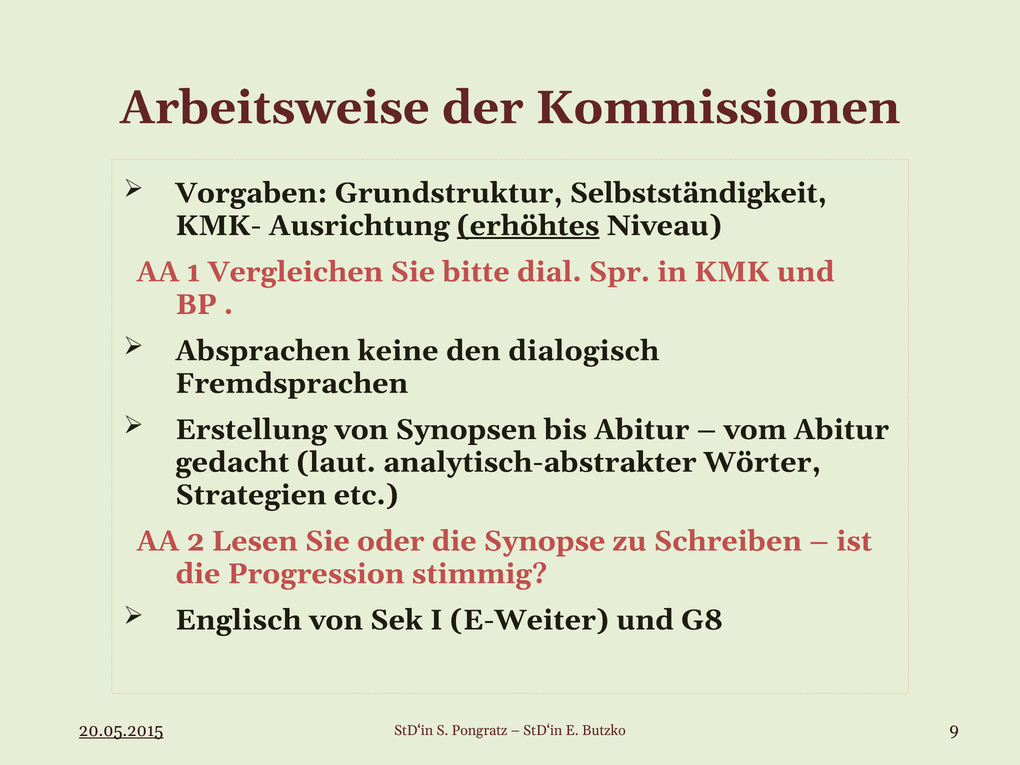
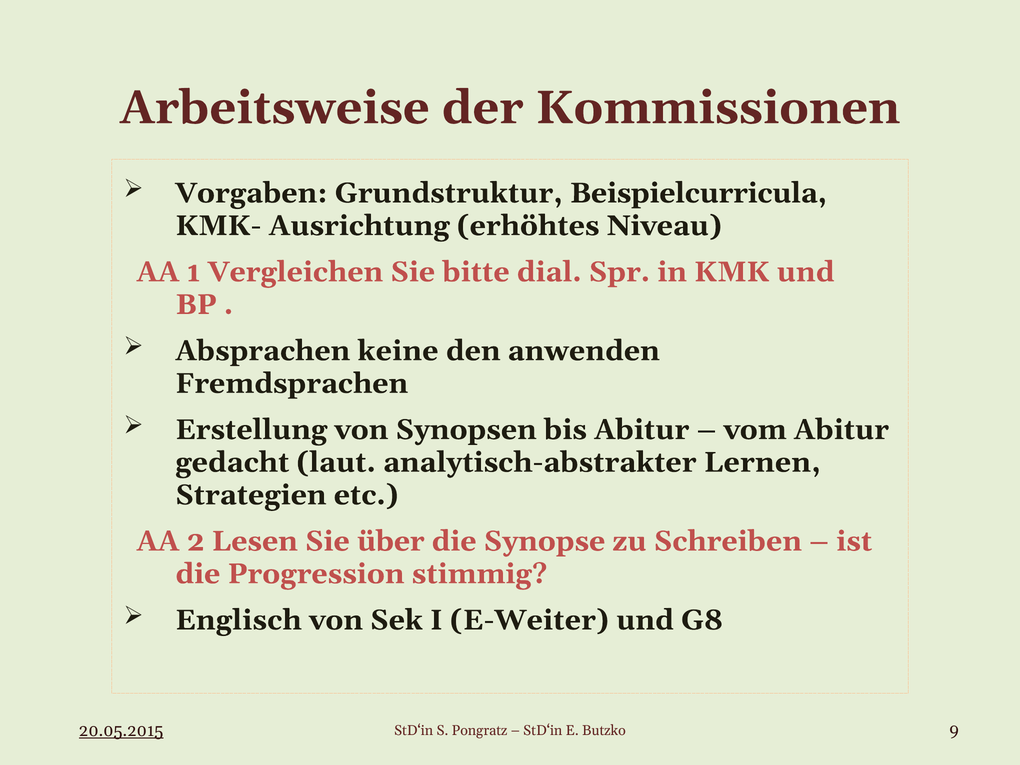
Selbstständigkeit: Selbstständigkeit -> Beispielcurricula
erhöhtes underline: present -> none
dialogisch: dialogisch -> anwenden
Wörter: Wörter -> Lernen
oder: oder -> über
